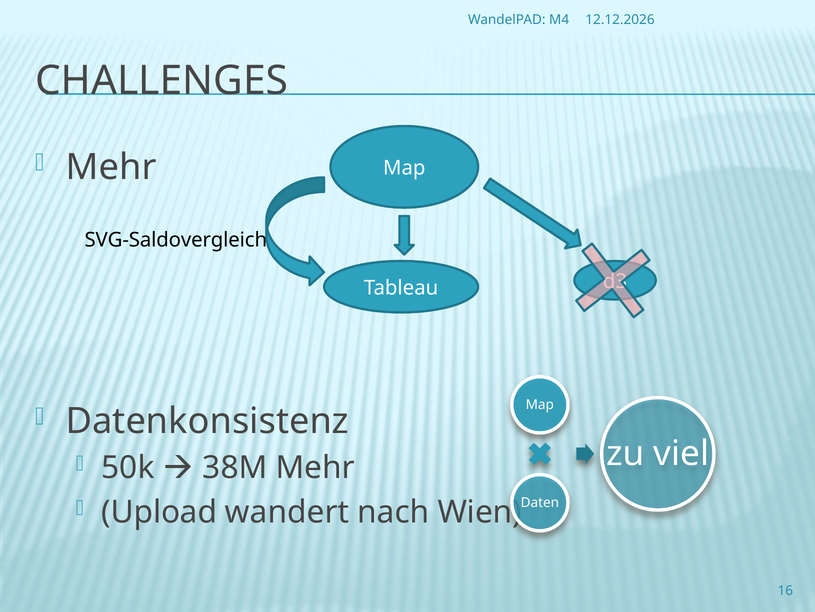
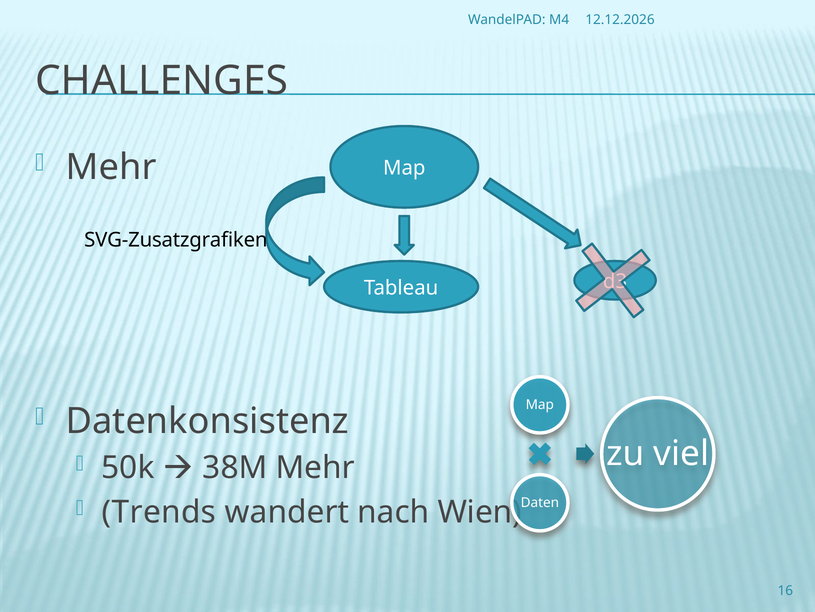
SVG-Saldovergleich: SVG-Saldovergleich -> SVG-Zusatzgrafiken
Upload: Upload -> Trends
